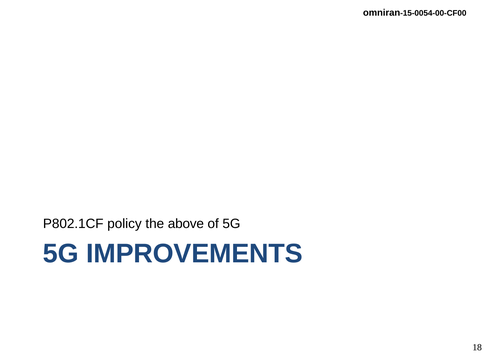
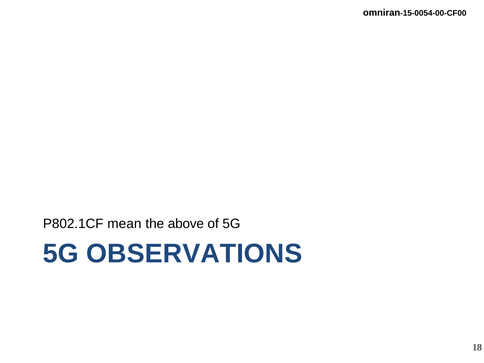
policy: policy -> mean
IMPROVEMENTS: IMPROVEMENTS -> OBSERVATIONS
